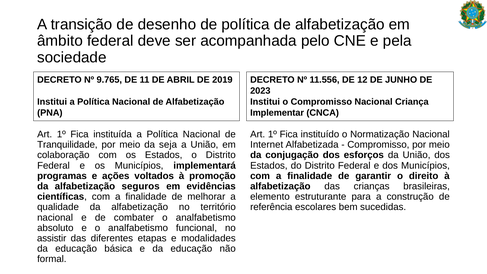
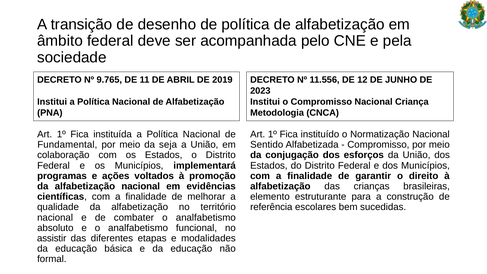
Implementar: Implementar -> Metodologia
Tranquilidade: Tranquilidade -> Fundamental
Internet: Internet -> Sentido
alfabetização seguros: seguros -> nacional
